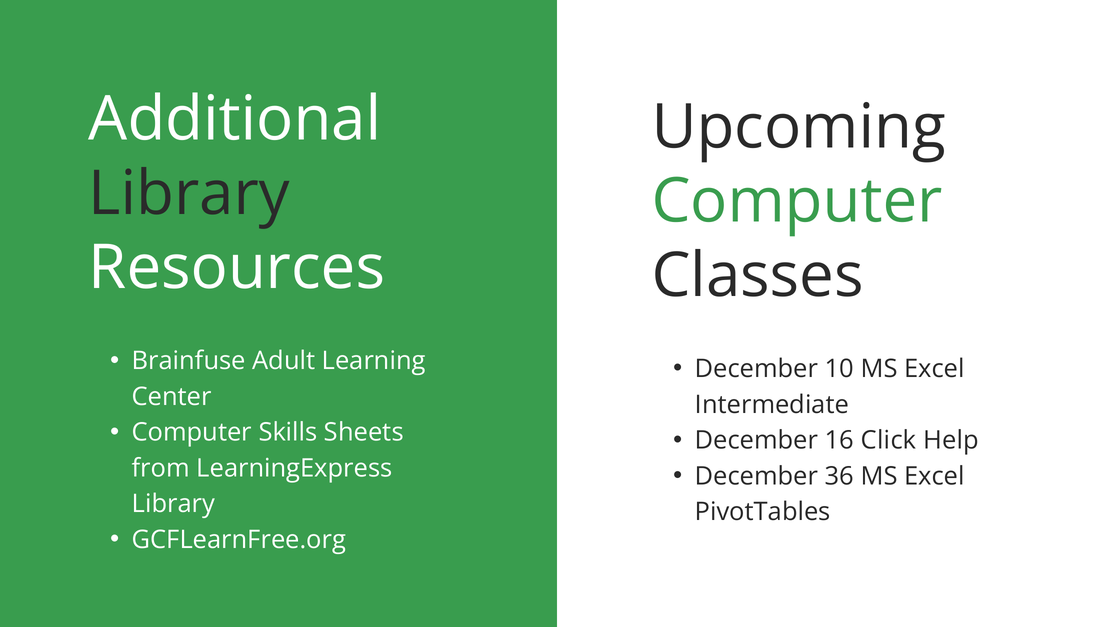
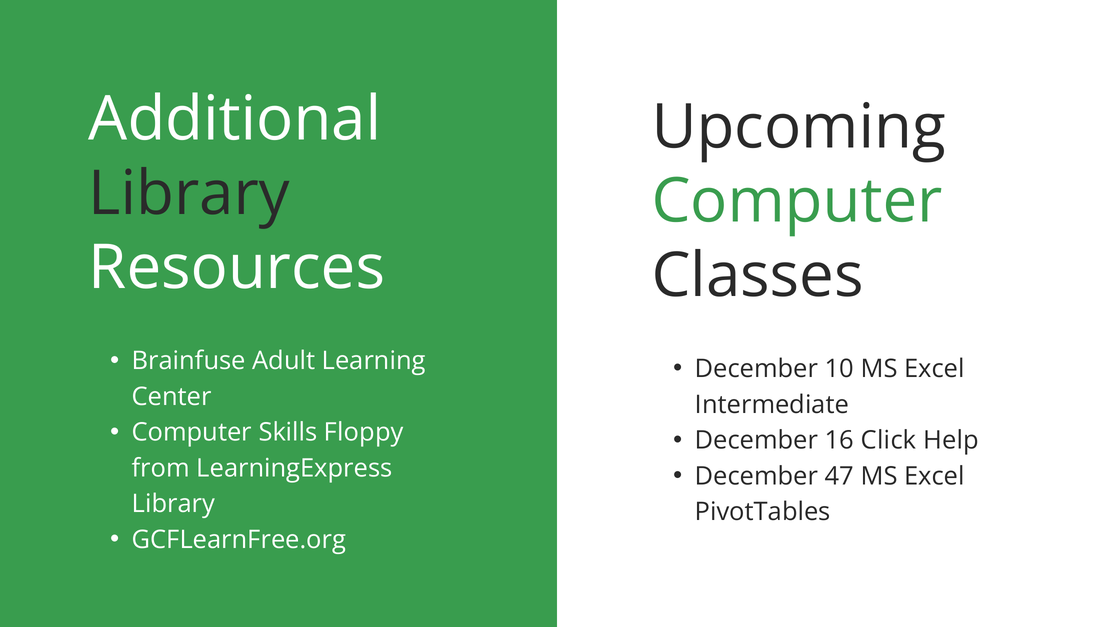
Sheets: Sheets -> Floppy
36: 36 -> 47
